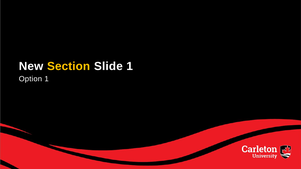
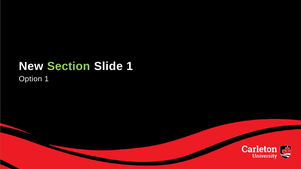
Section colour: yellow -> light green
